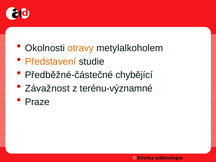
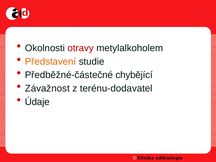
otravy colour: orange -> red
terénu-významné: terénu-významné -> terénu-dodavatel
Praze: Praze -> Údaje
